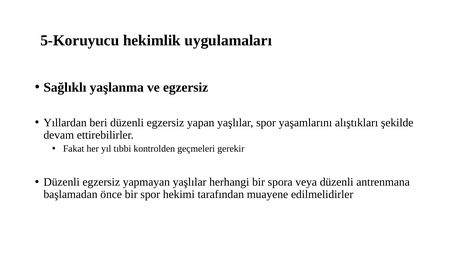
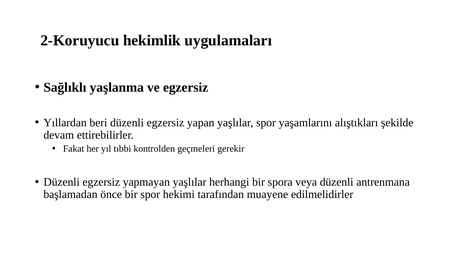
5-Koruyucu: 5-Koruyucu -> 2-Koruyucu
